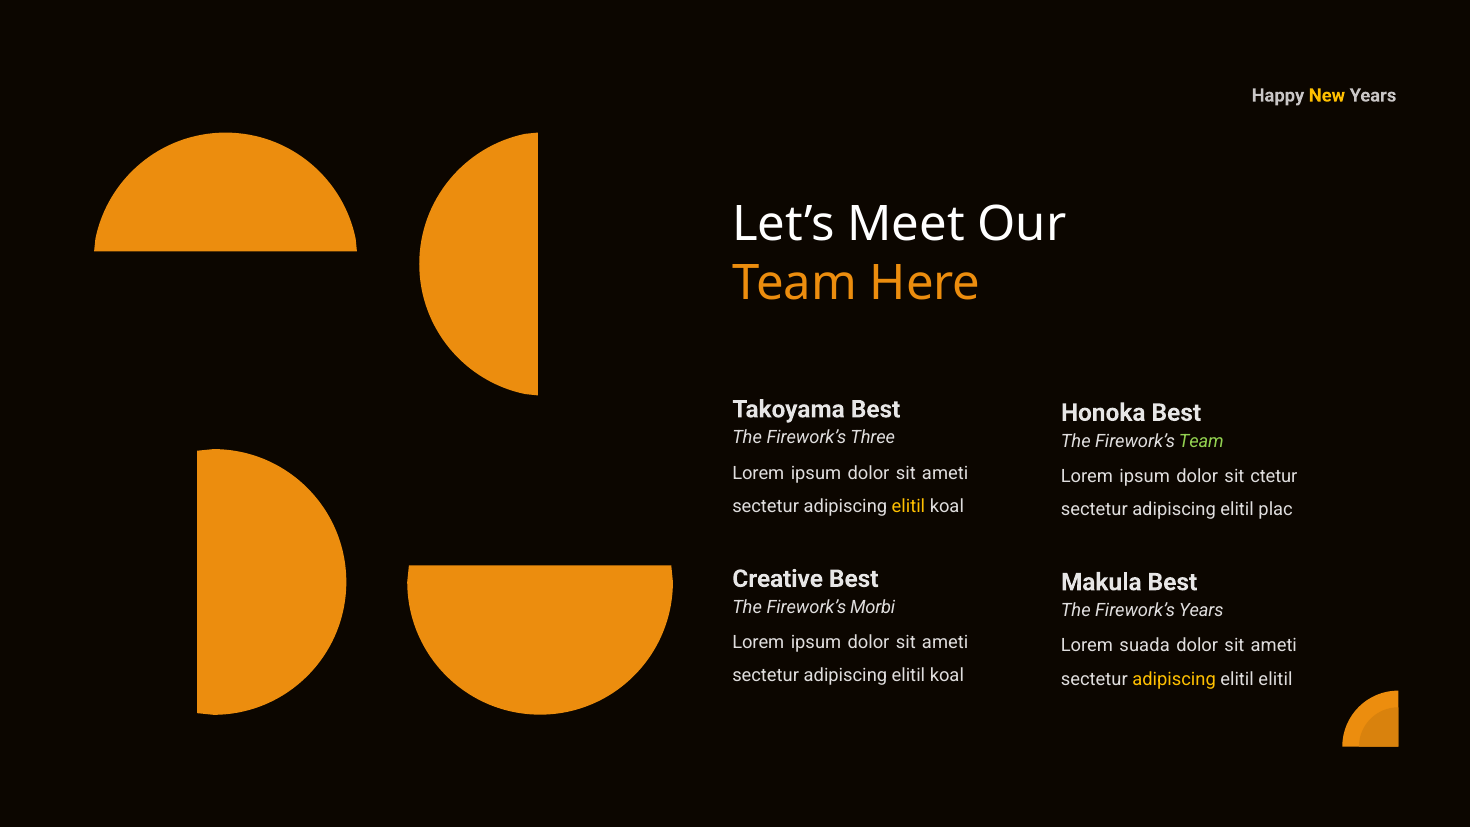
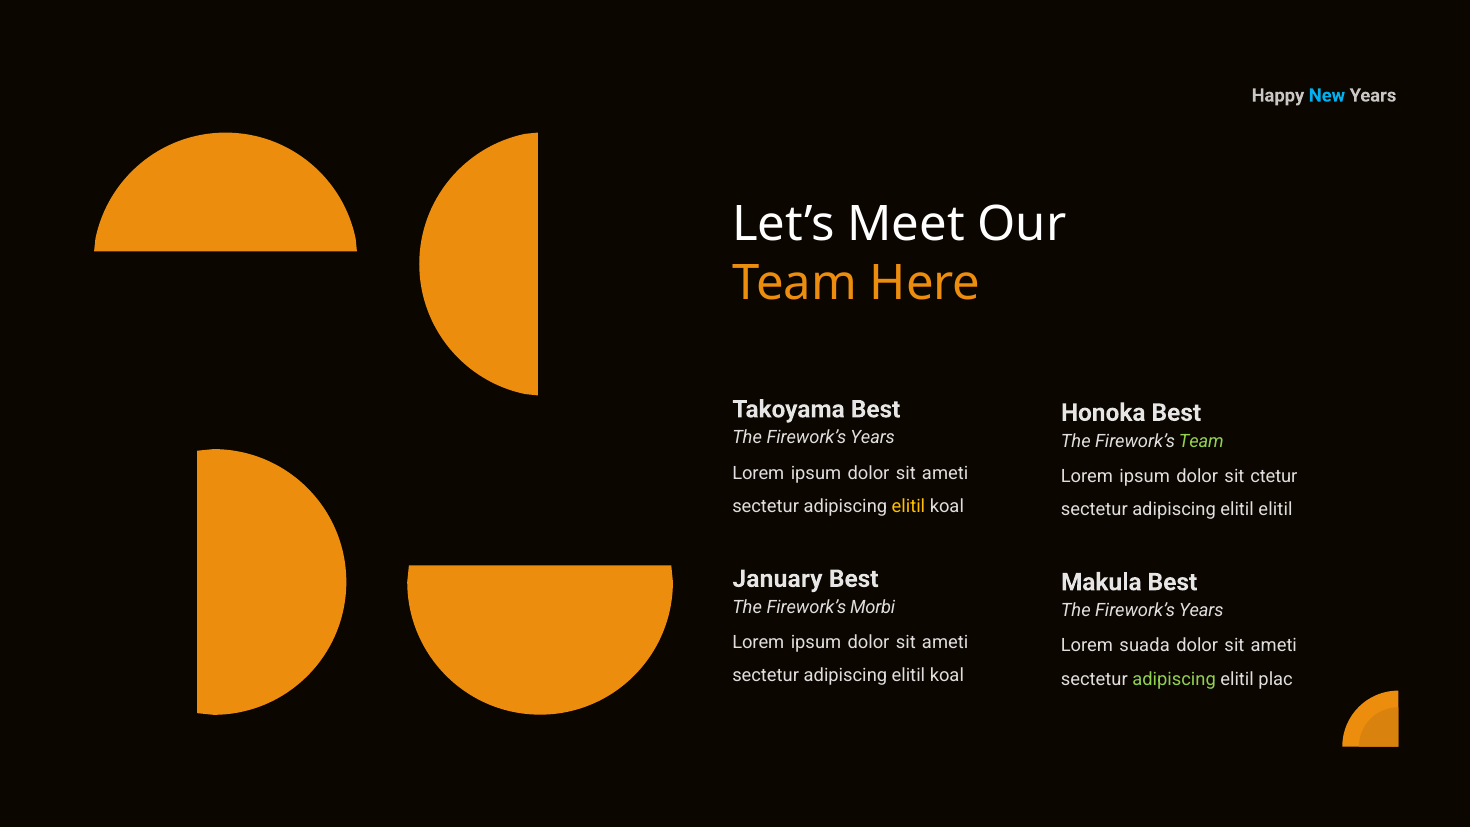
New colour: yellow -> light blue
Three at (873, 438): Three -> Years
elitil plac: plac -> elitil
Creative: Creative -> January
adipiscing at (1174, 679) colour: yellow -> light green
elitil elitil: elitil -> plac
